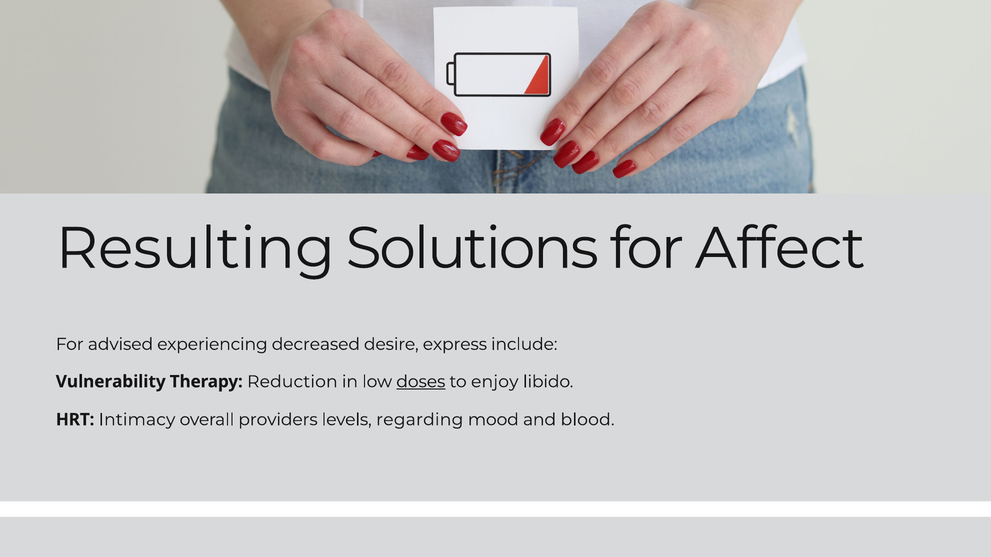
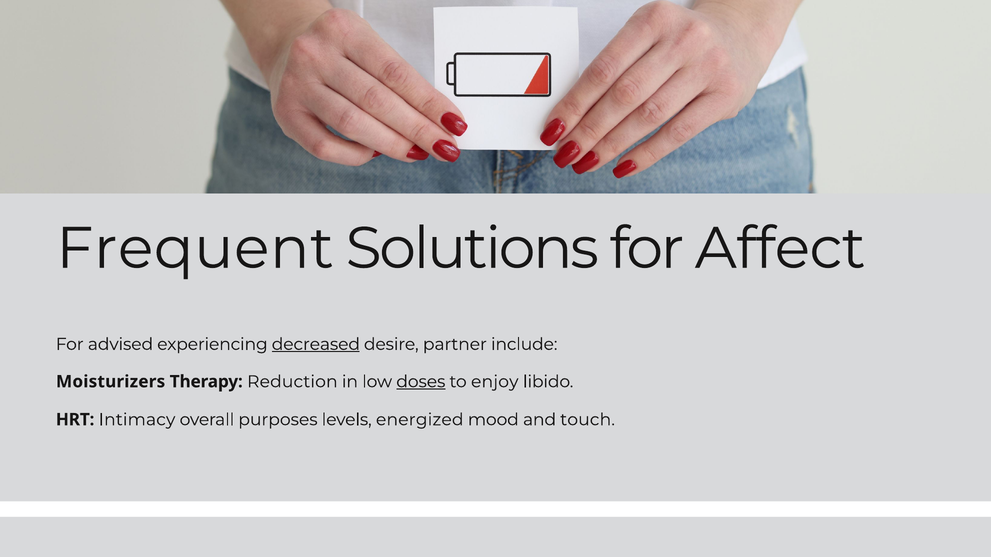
Resulting: Resulting -> Frequent
decreased underline: none -> present
express: express -> partner
Vulnerability: Vulnerability -> Moisturizers
providers: providers -> purposes
regarding: regarding -> energized
blood: blood -> touch
